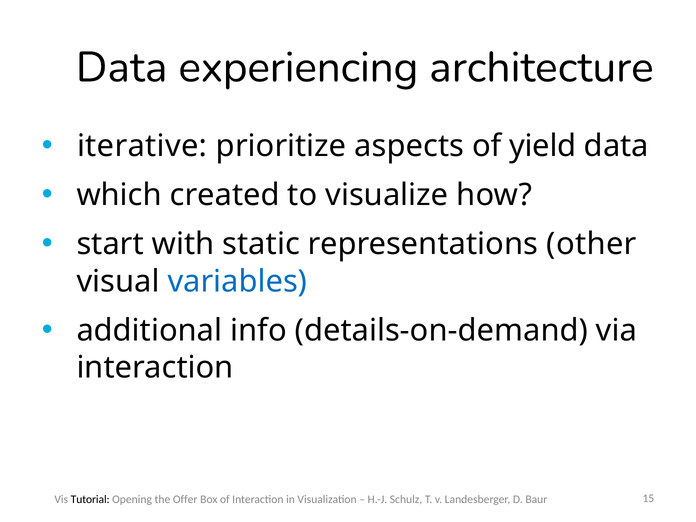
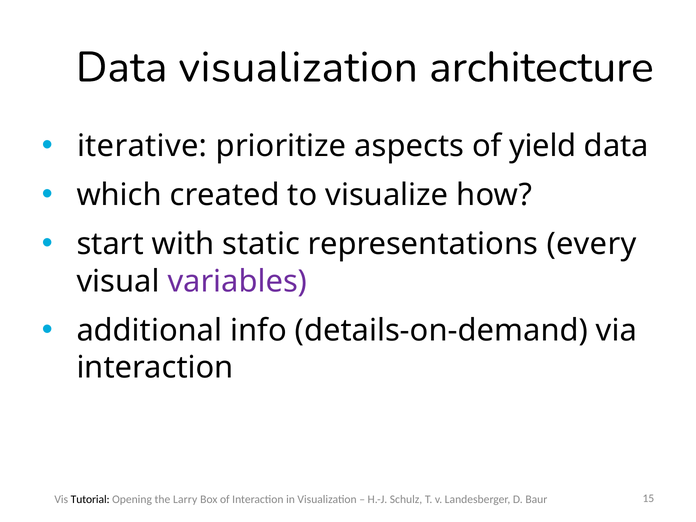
Data experiencing: experiencing -> visualization
other: other -> every
variables colour: blue -> purple
Offer: Offer -> Larry
